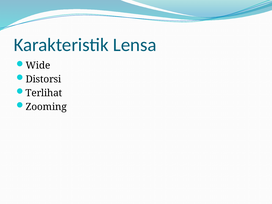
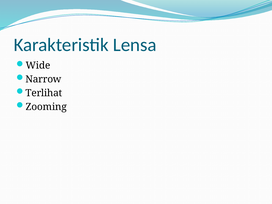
Distorsi: Distorsi -> Narrow
